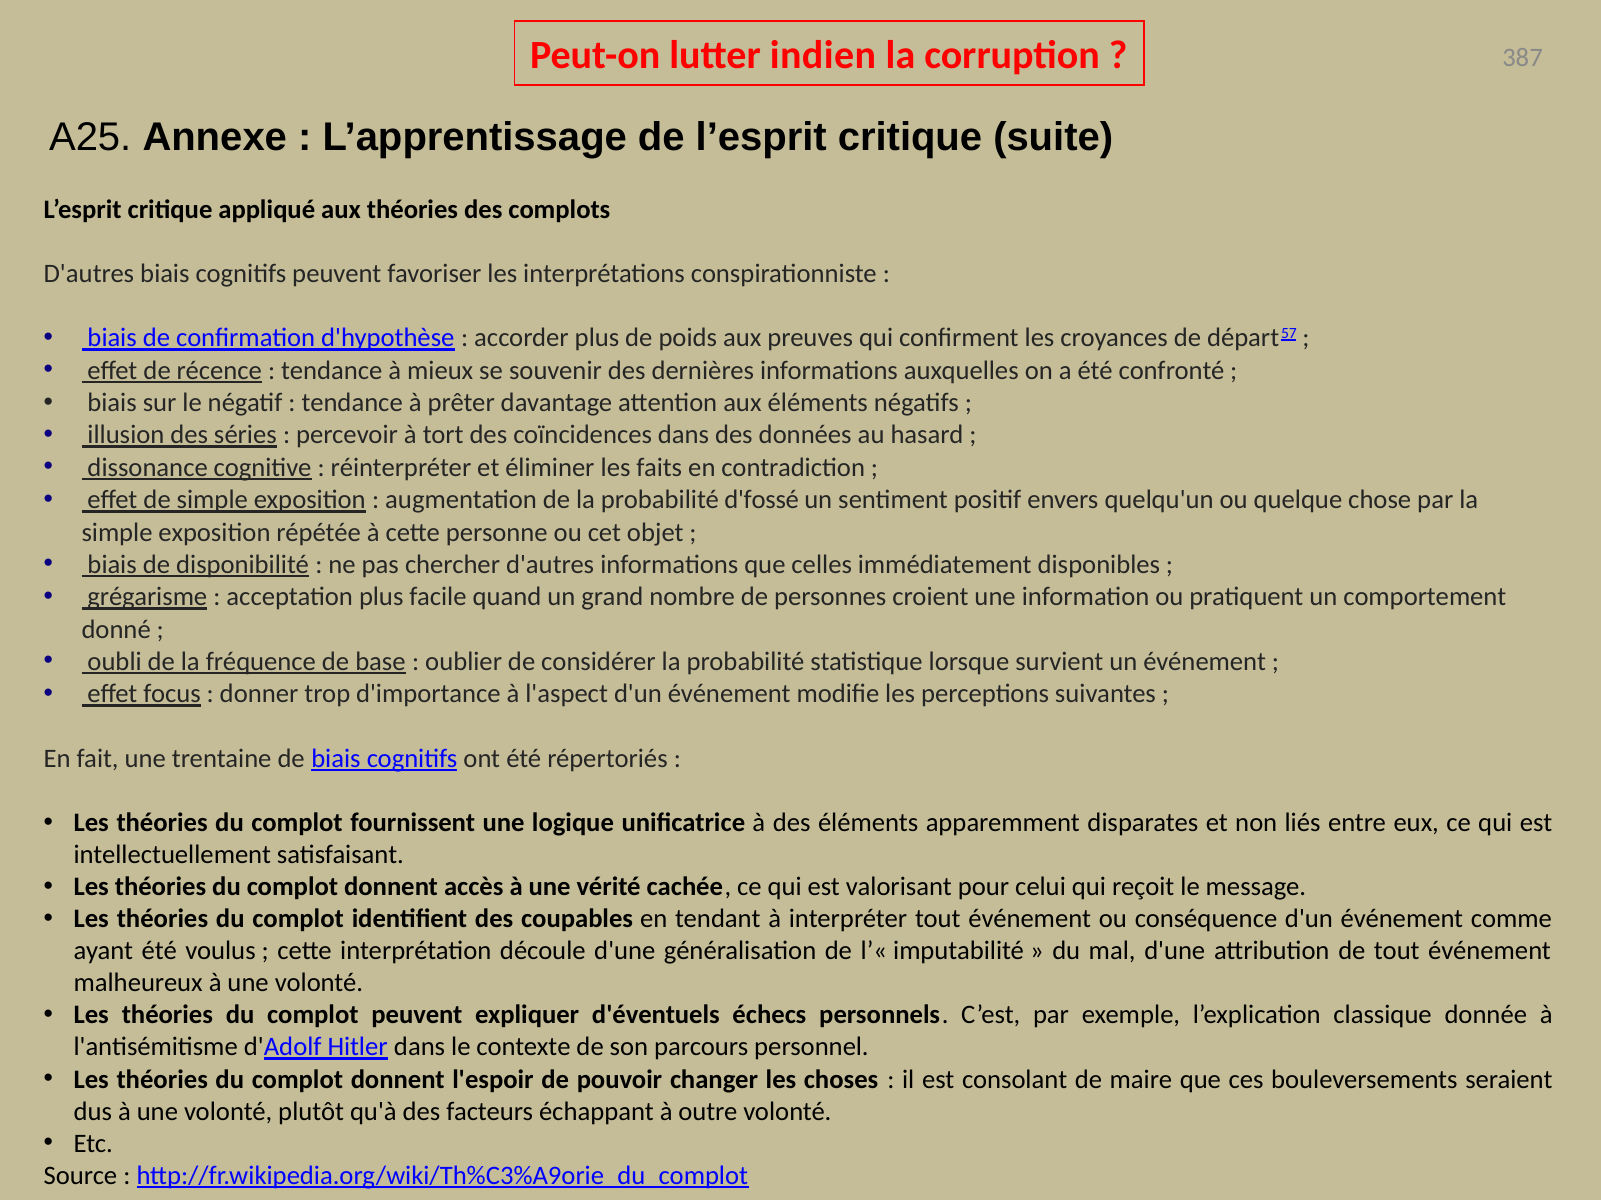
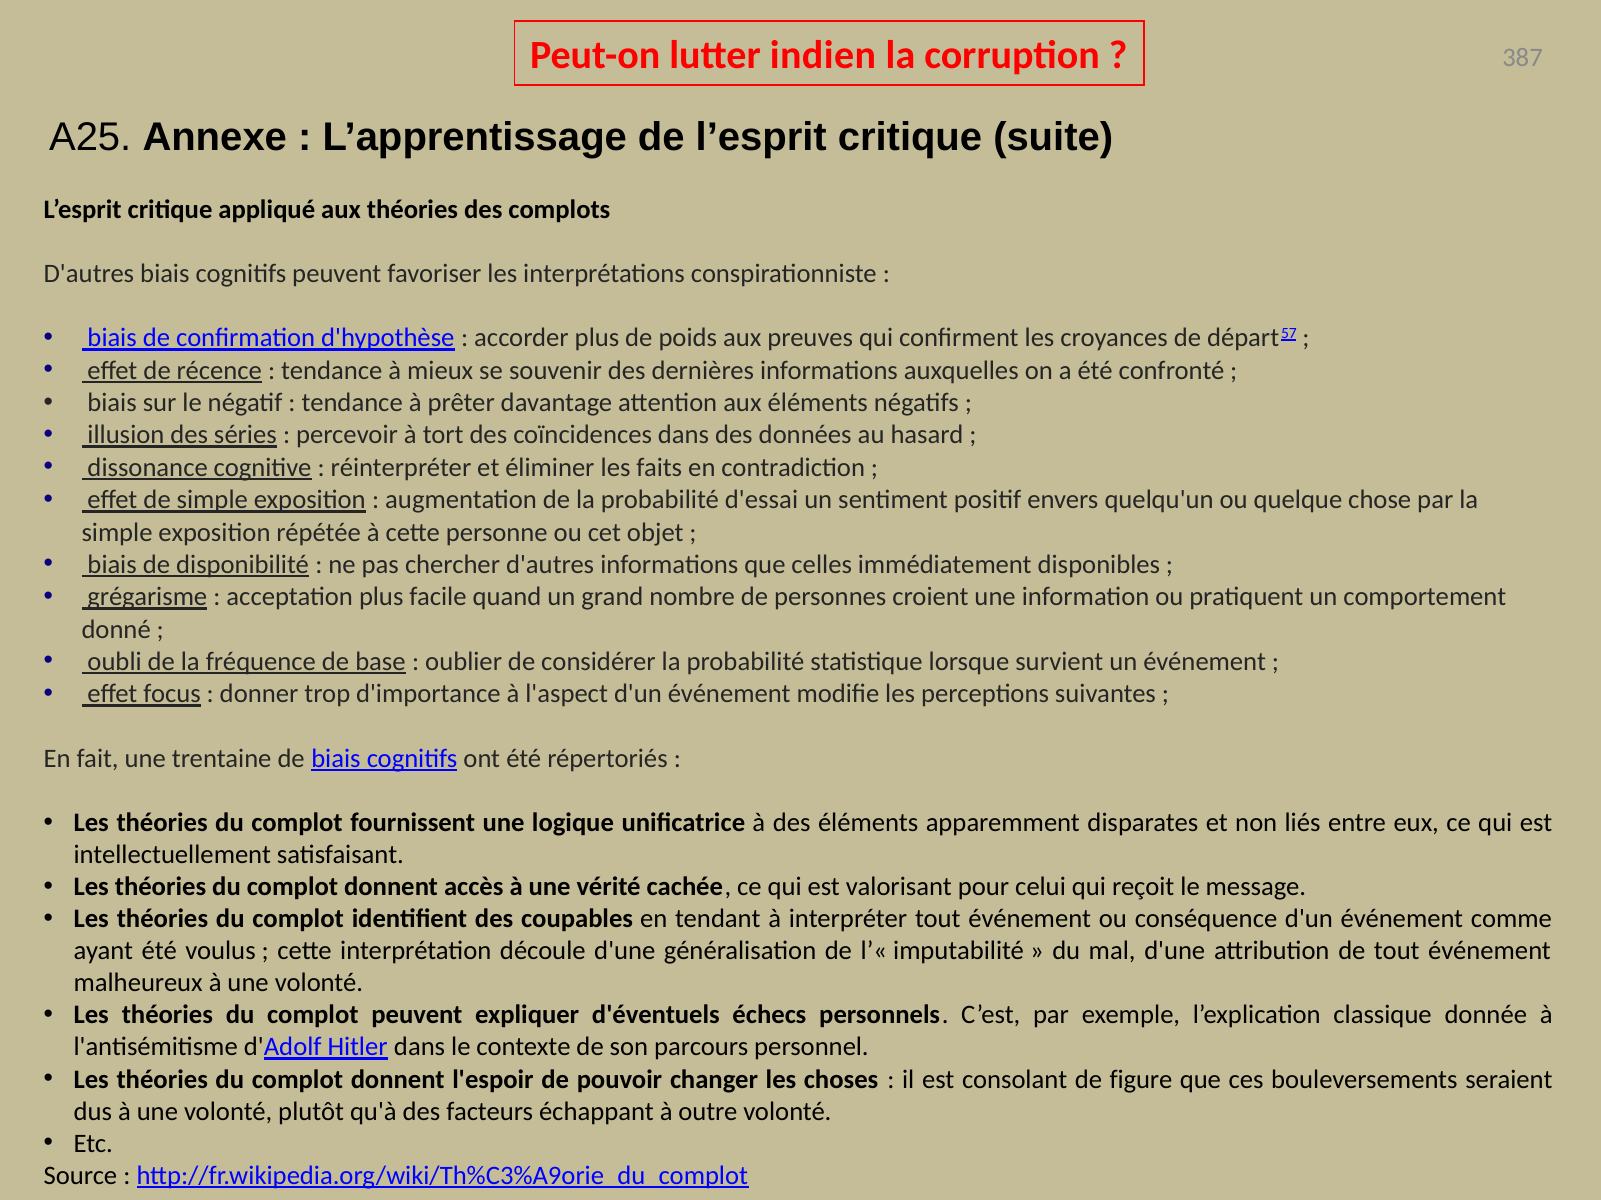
d'fossé: d'fossé -> d'essai
maire: maire -> figure
